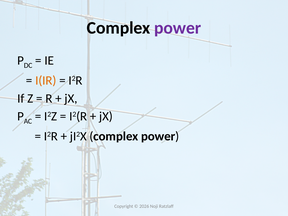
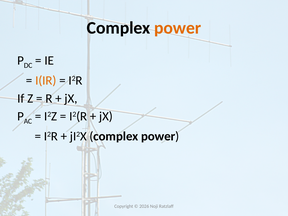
power at (178, 28) colour: purple -> orange
